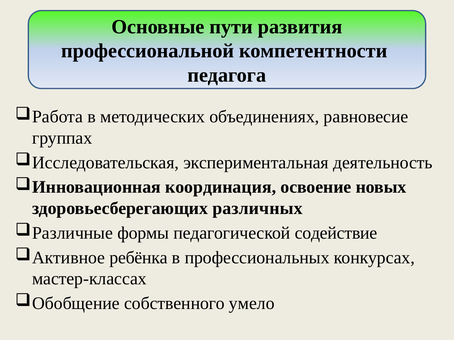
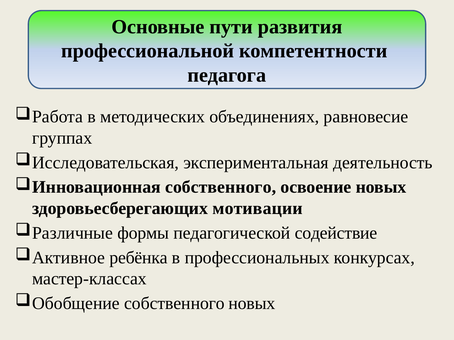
координация at (221, 187): координация -> собственного
различных: различных -> мотивации
собственного умело: умело -> новых
